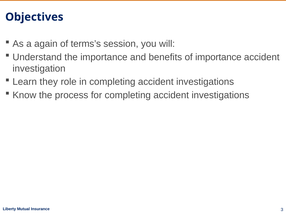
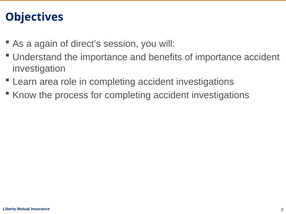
terms’s: terms’s -> direct’s
they: they -> area
